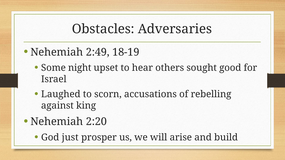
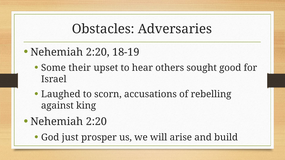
2:49 at (98, 52): 2:49 -> 2:20
night: night -> their
